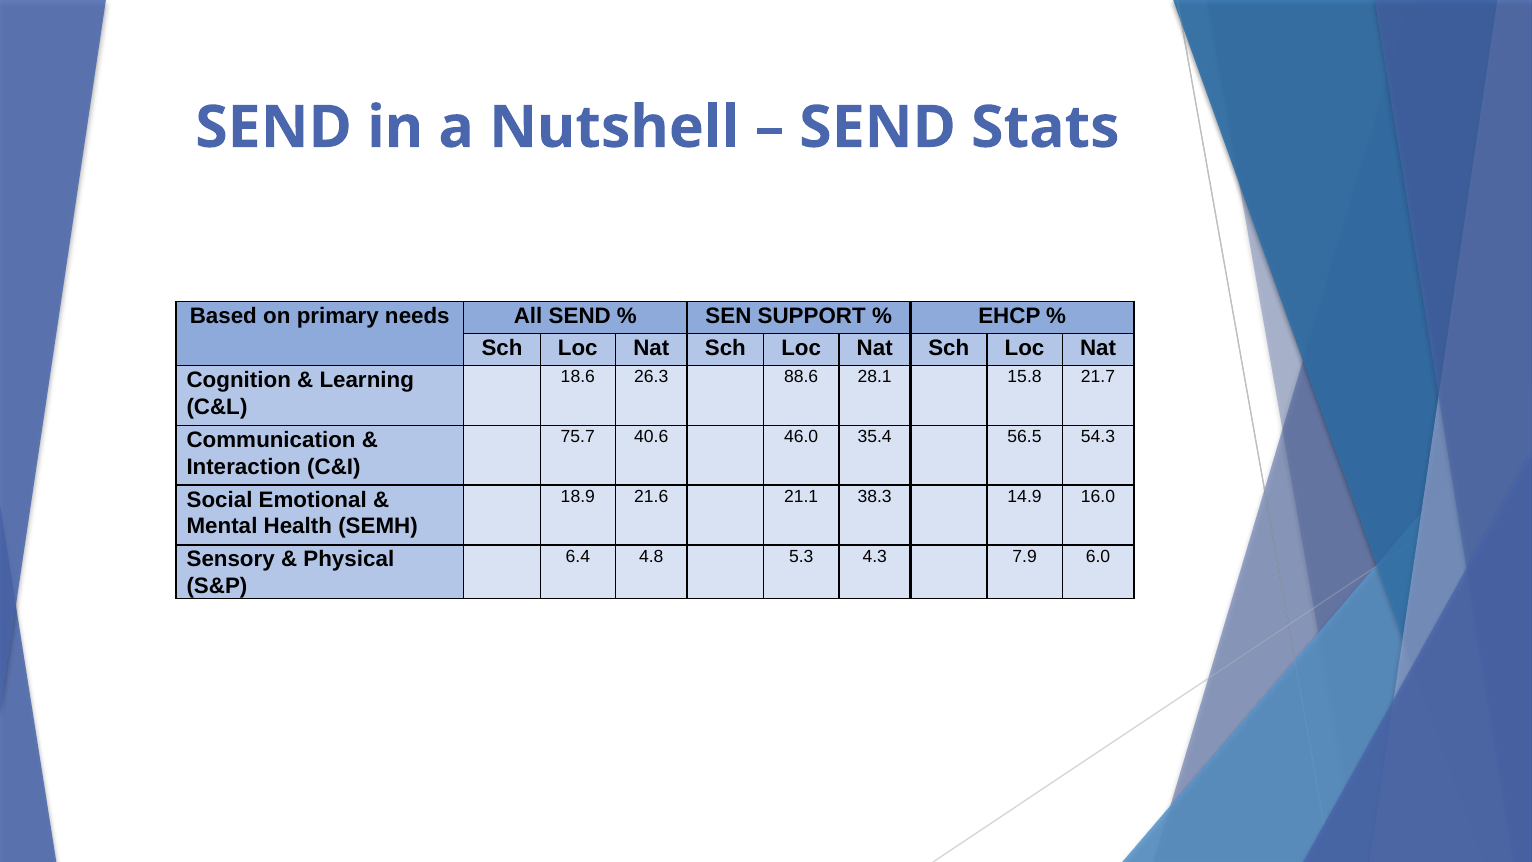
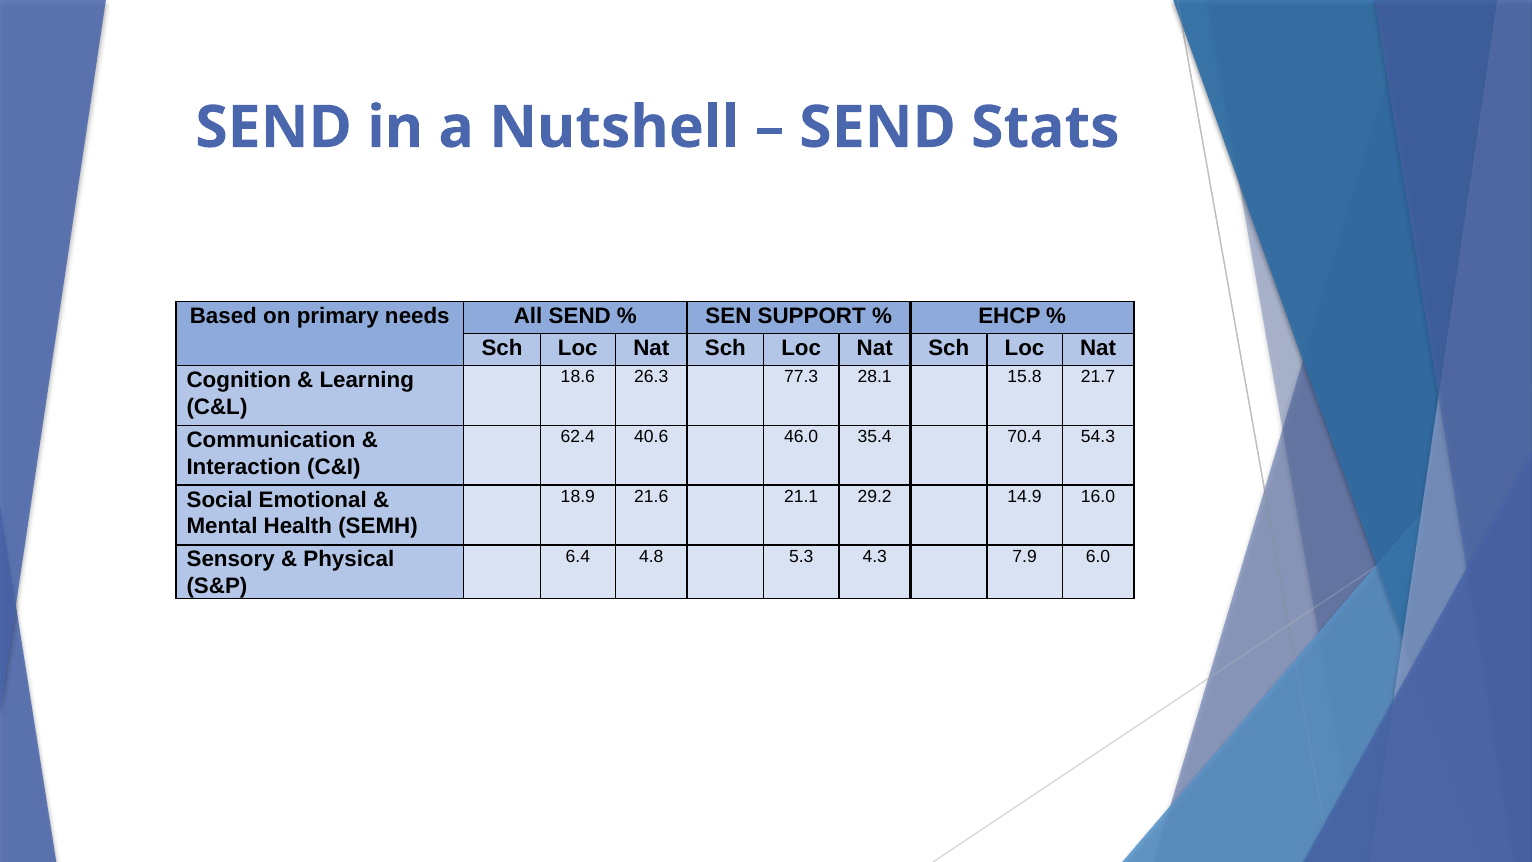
88.6: 88.6 -> 77.3
75.7: 75.7 -> 62.4
56.5: 56.5 -> 70.4
38.3: 38.3 -> 29.2
